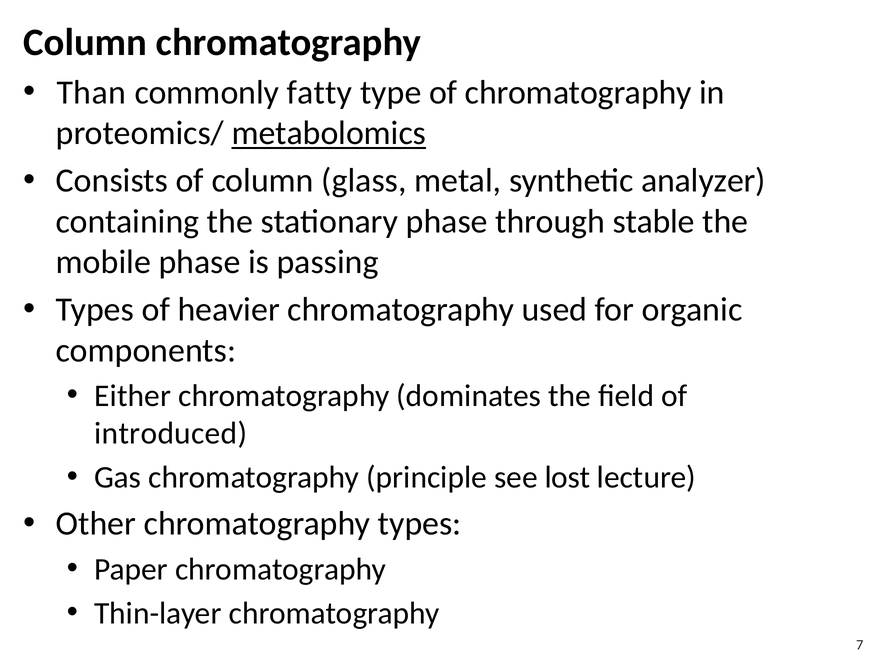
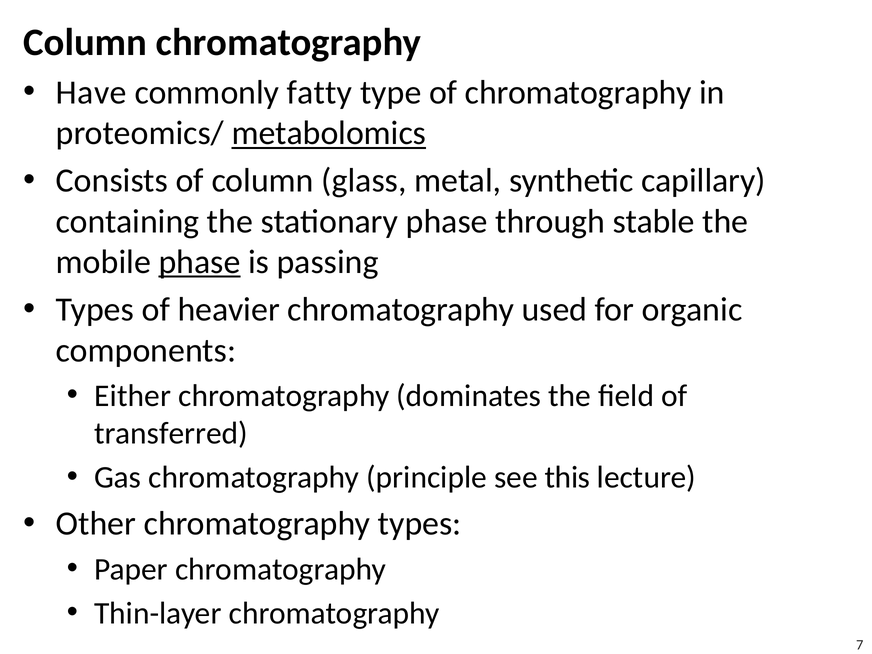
Than: Than -> Have
analyzer: analyzer -> capillary
phase at (199, 262) underline: none -> present
introduced: introduced -> transferred
lost: lost -> this
